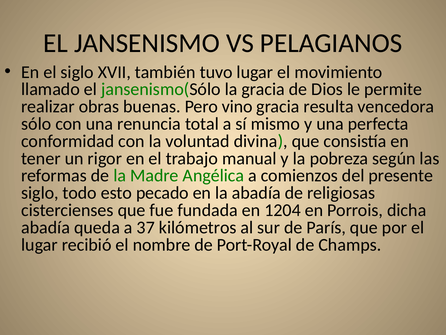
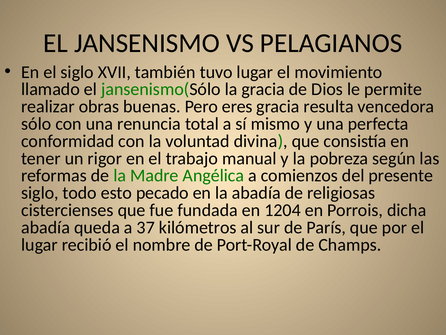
vino: vino -> eres
